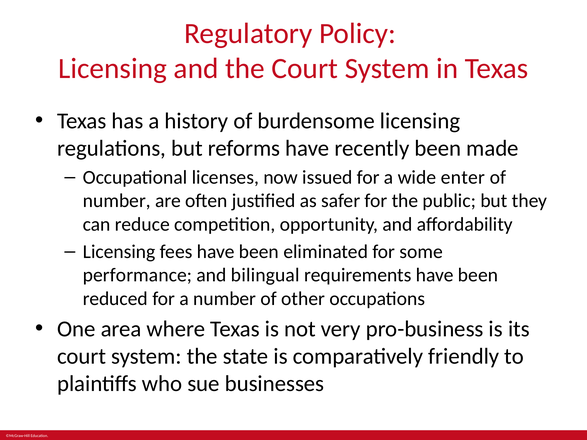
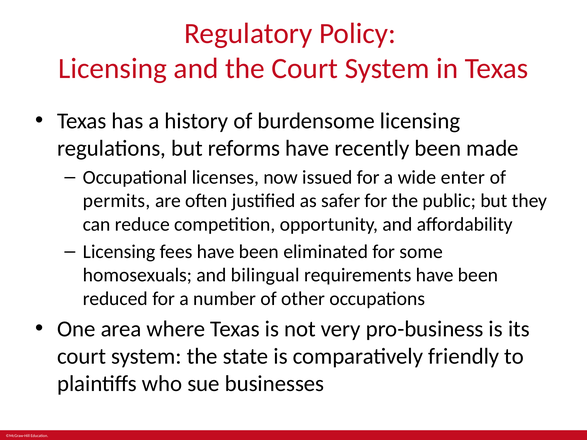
number at (117, 201): number -> permits
performance: performance -> homosexuals
